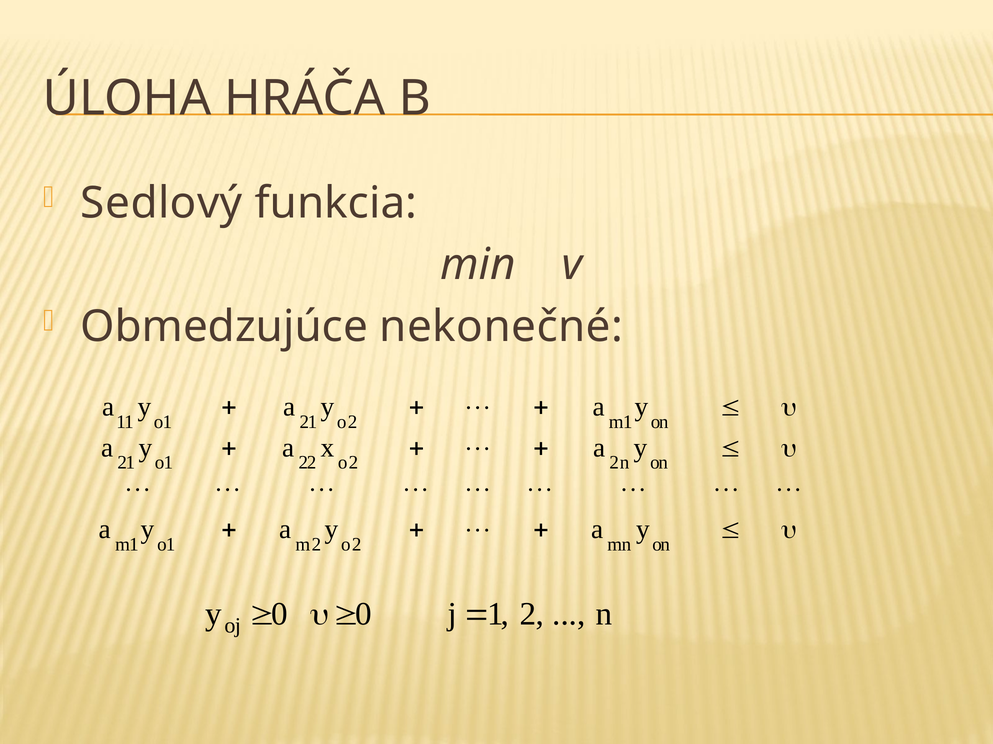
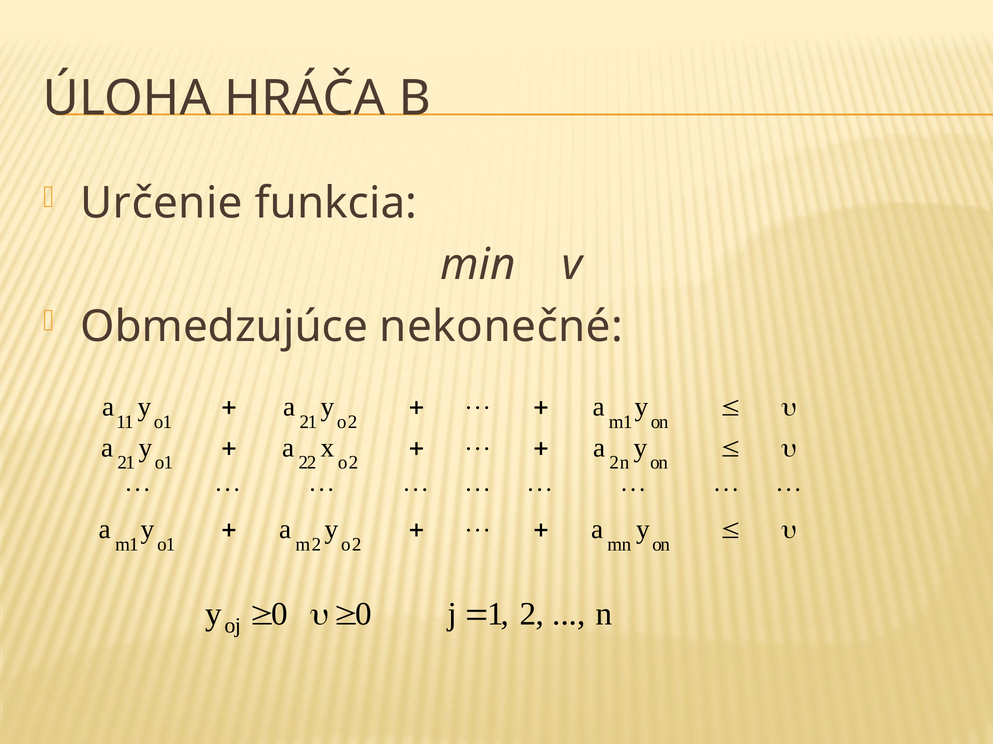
Sedlový: Sedlový -> Určenie
